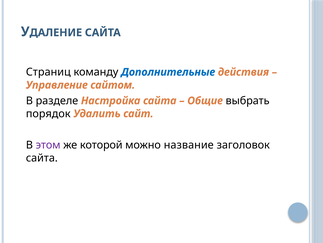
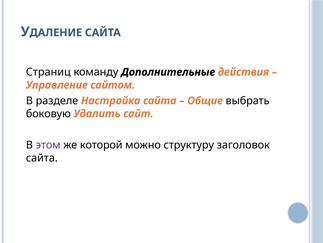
Дополнительные colour: blue -> black
порядок: порядок -> боковую
название: название -> структуру
